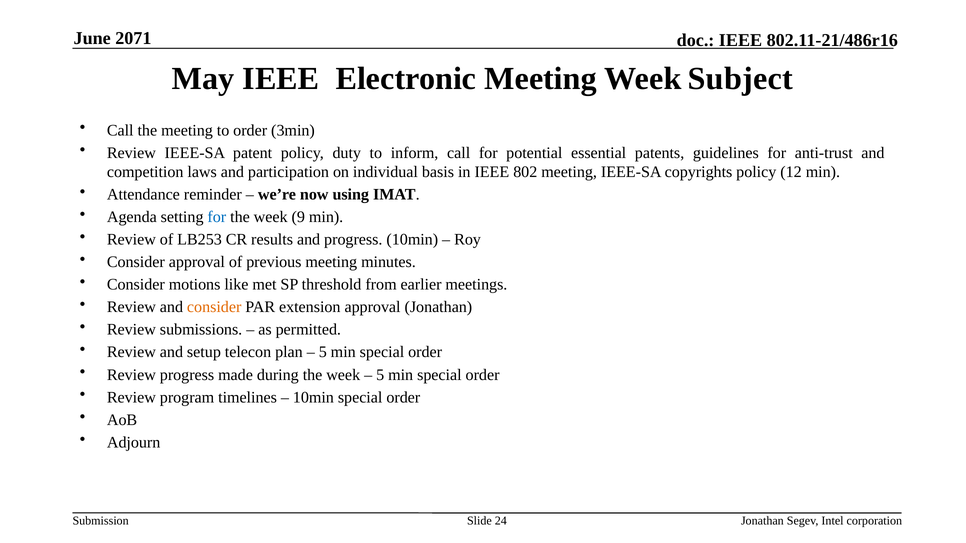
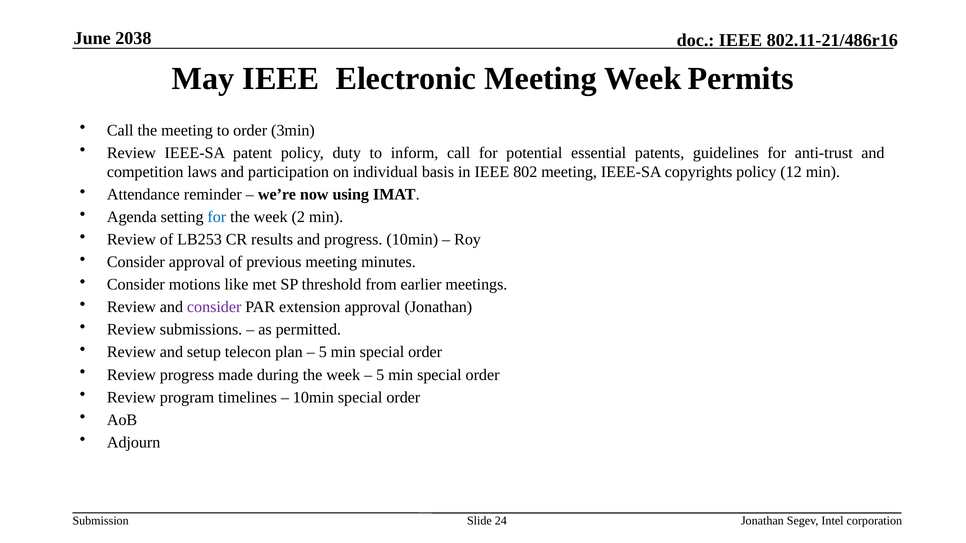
2071: 2071 -> 2038
Subject: Subject -> Permits
9: 9 -> 2
consider at (214, 307) colour: orange -> purple
